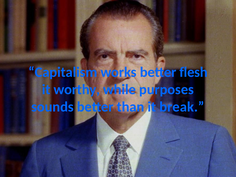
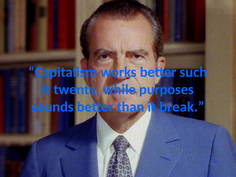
flesh: flesh -> such
worthy: worthy -> twenty
